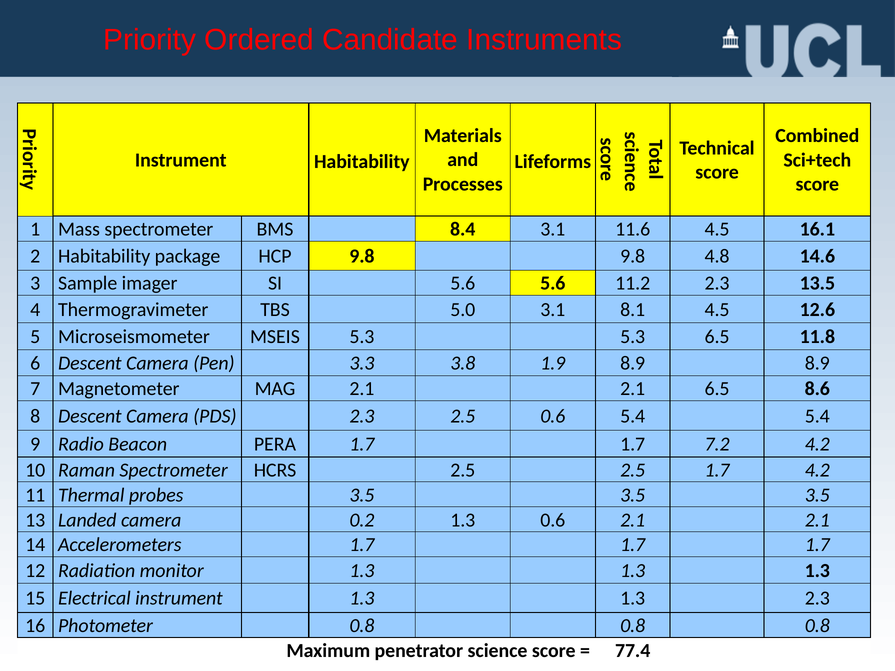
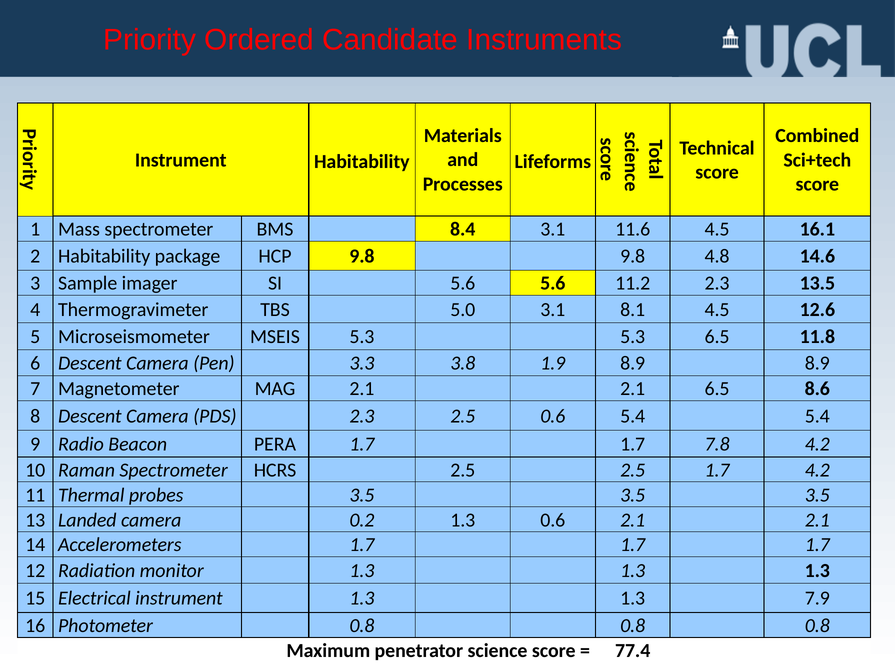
7.2: 7.2 -> 7.8
1.3 2.3: 2.3 -> 7.9
